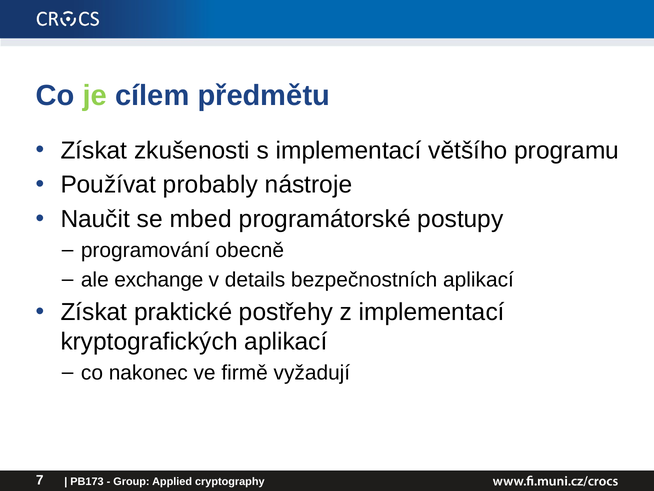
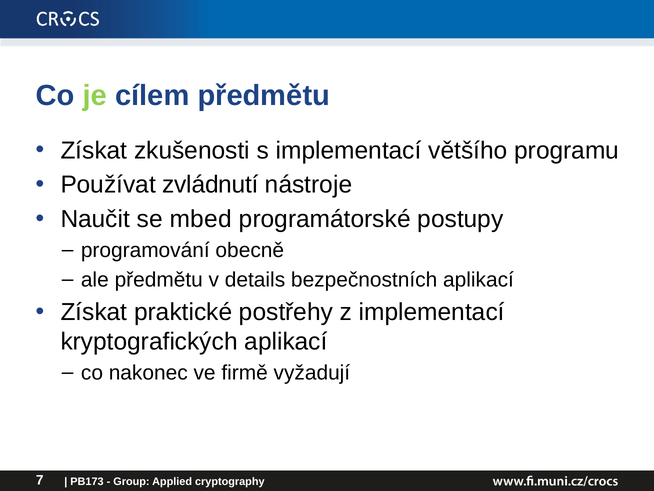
probably: probably -> zvládnutí
ale exchange: exchange -> předmětu
